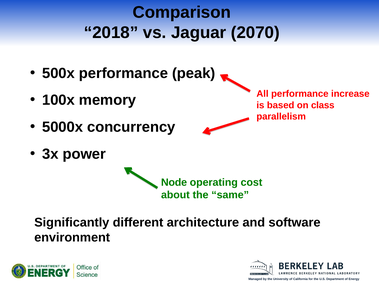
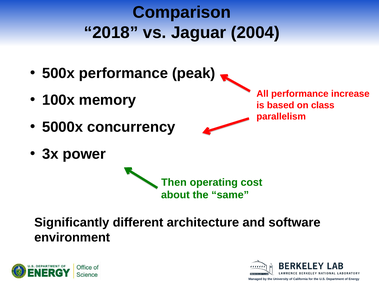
2070: 2070 -> 2004
Node: Node -> Then
